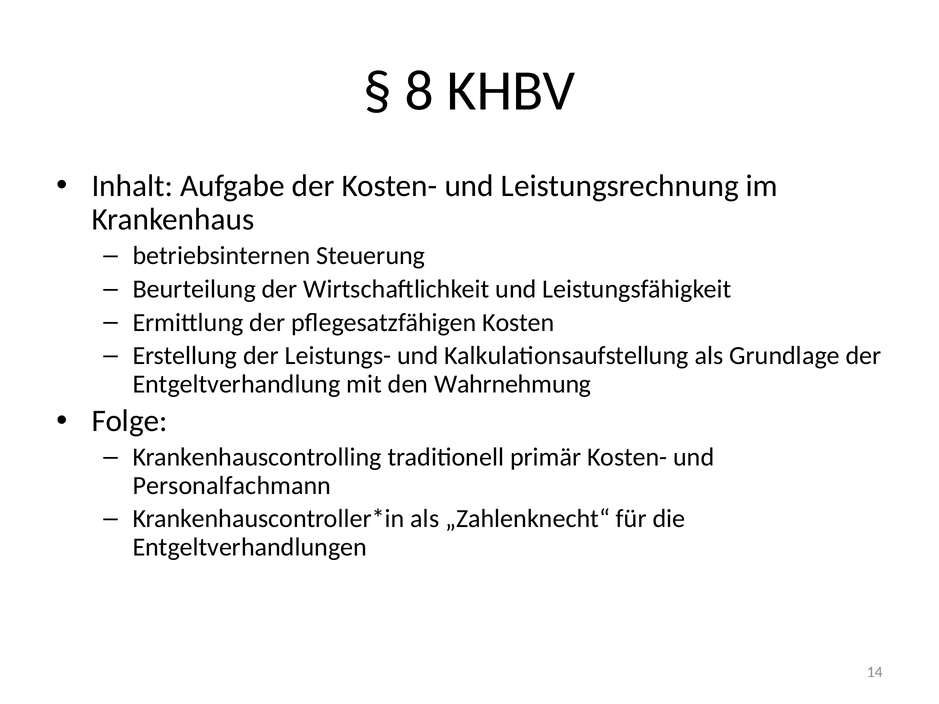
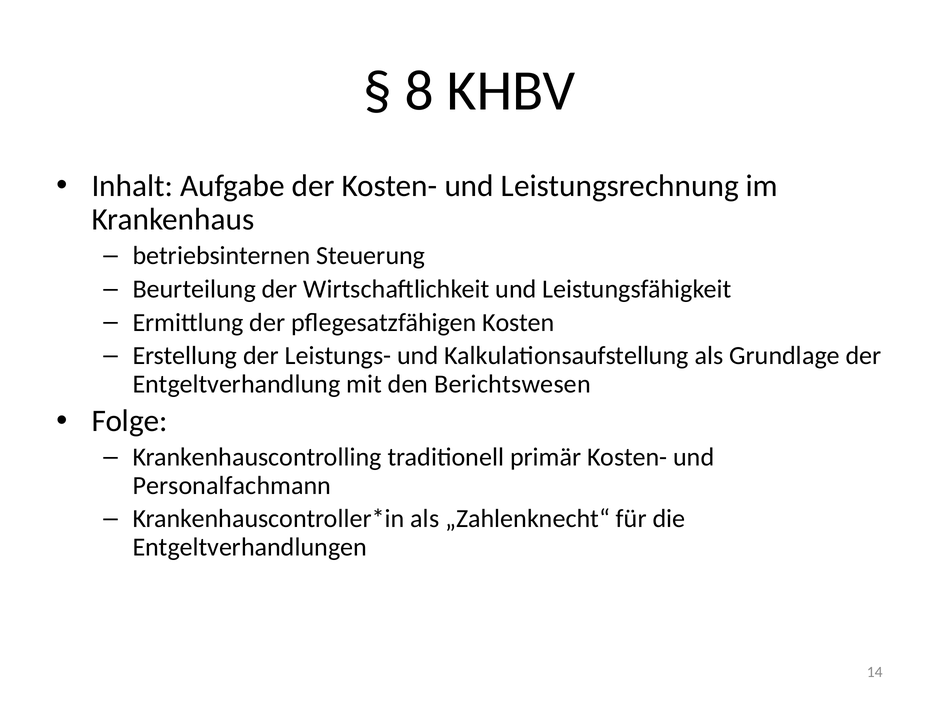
Wahrnehmung: Wahrnehmung -> Berichtswesen
